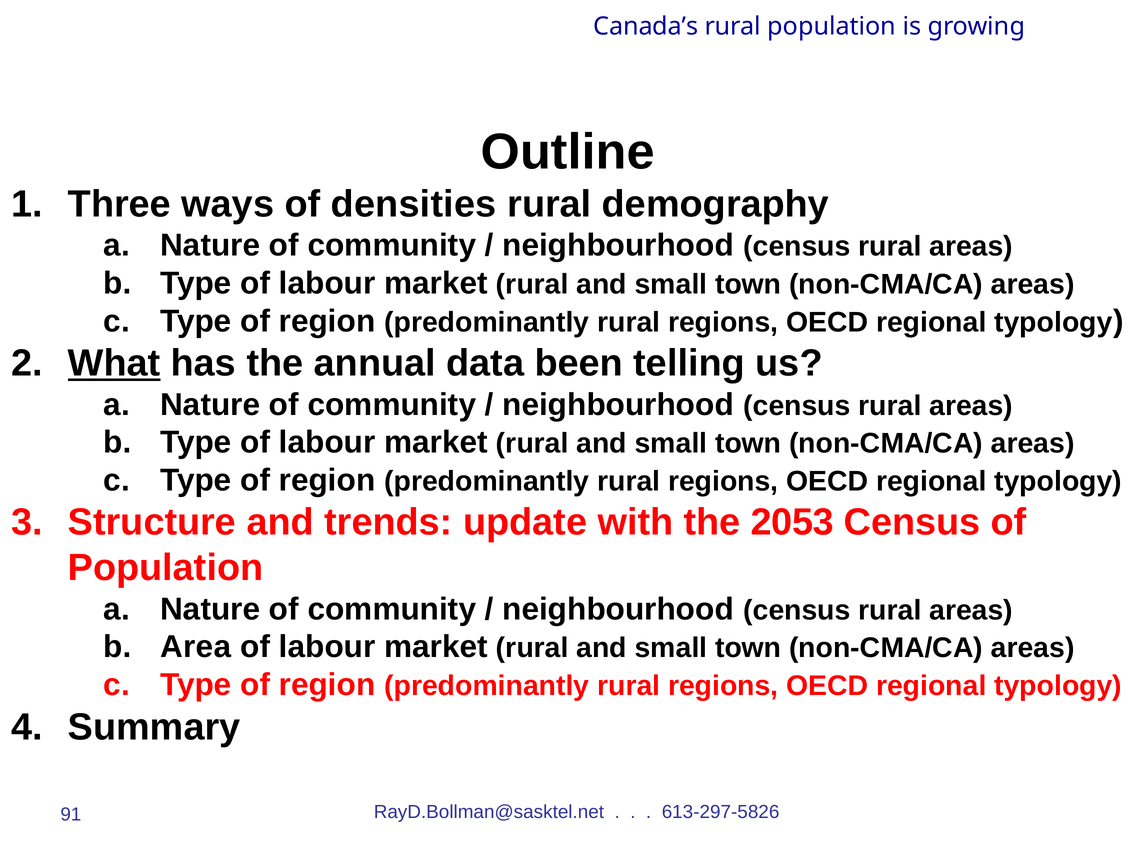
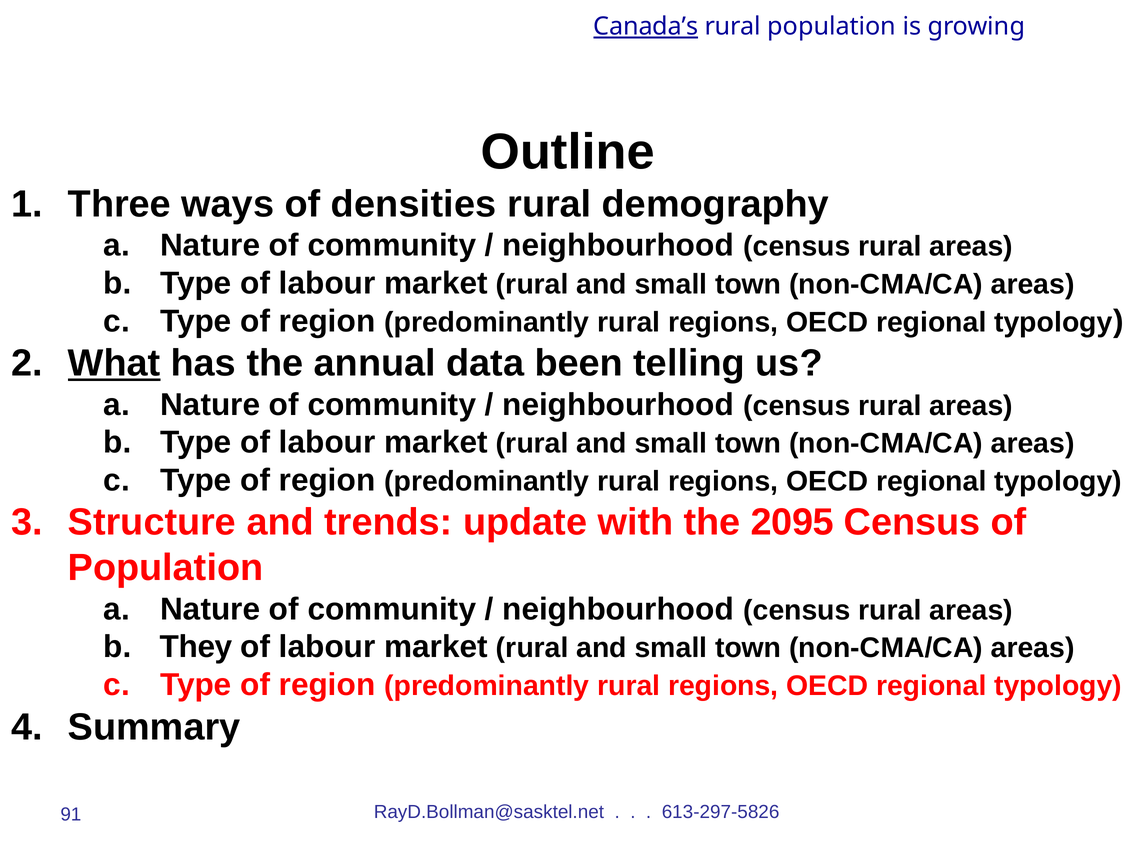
Canada’s underline: none -> present
2053: 2053 -> 2095
Area: Area -> They
